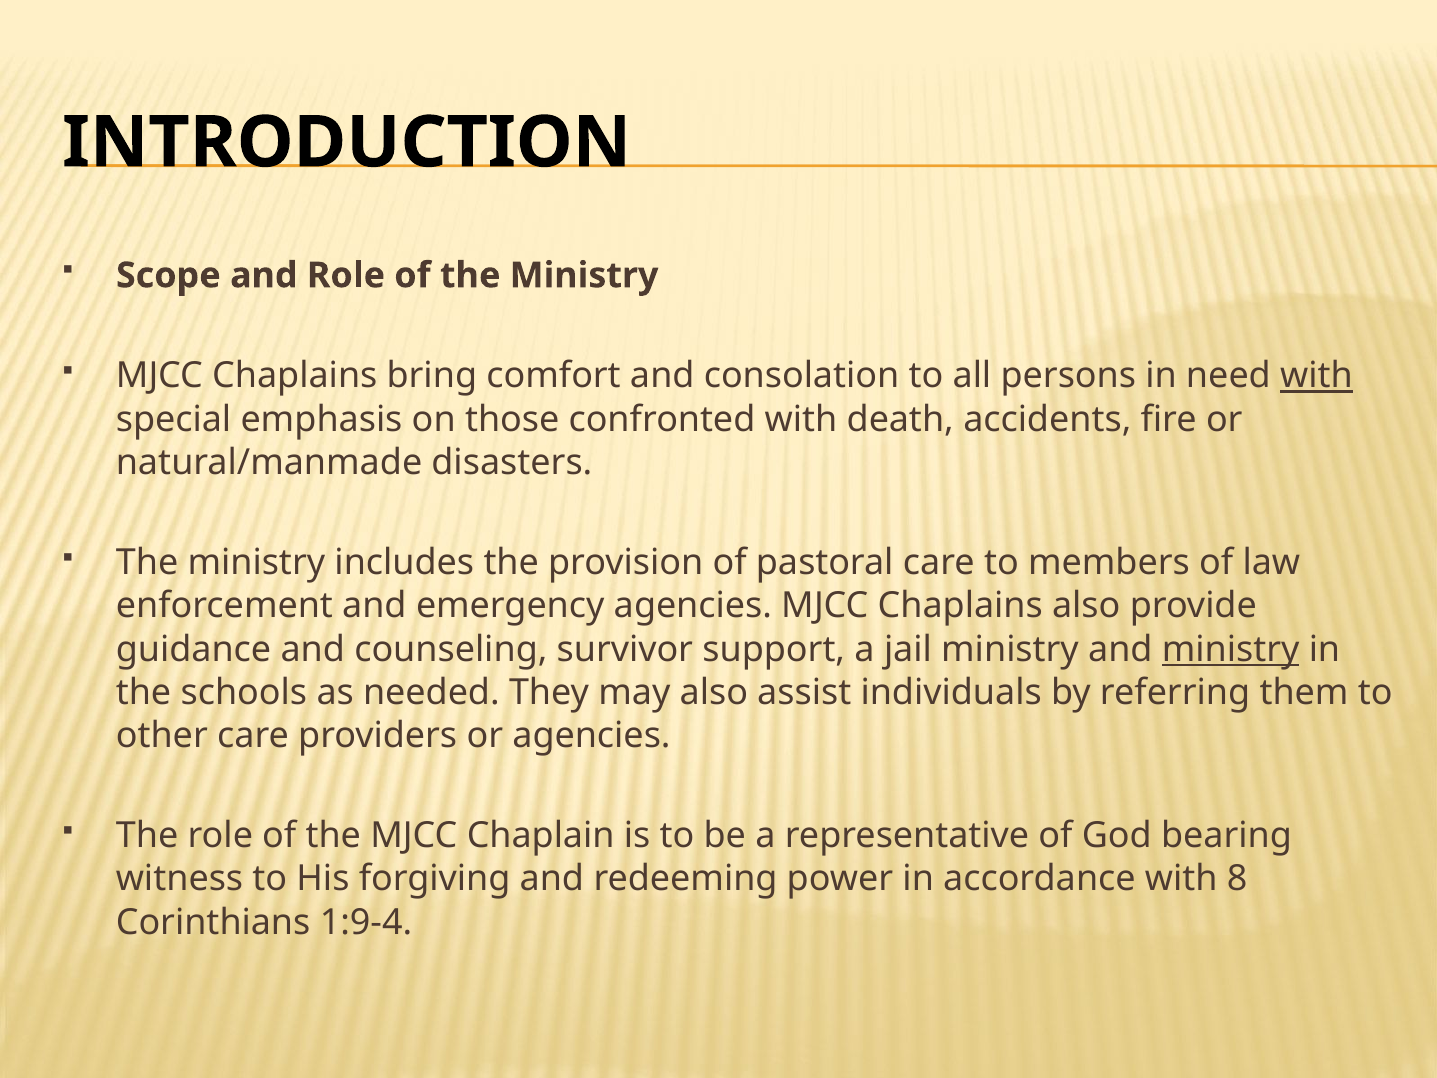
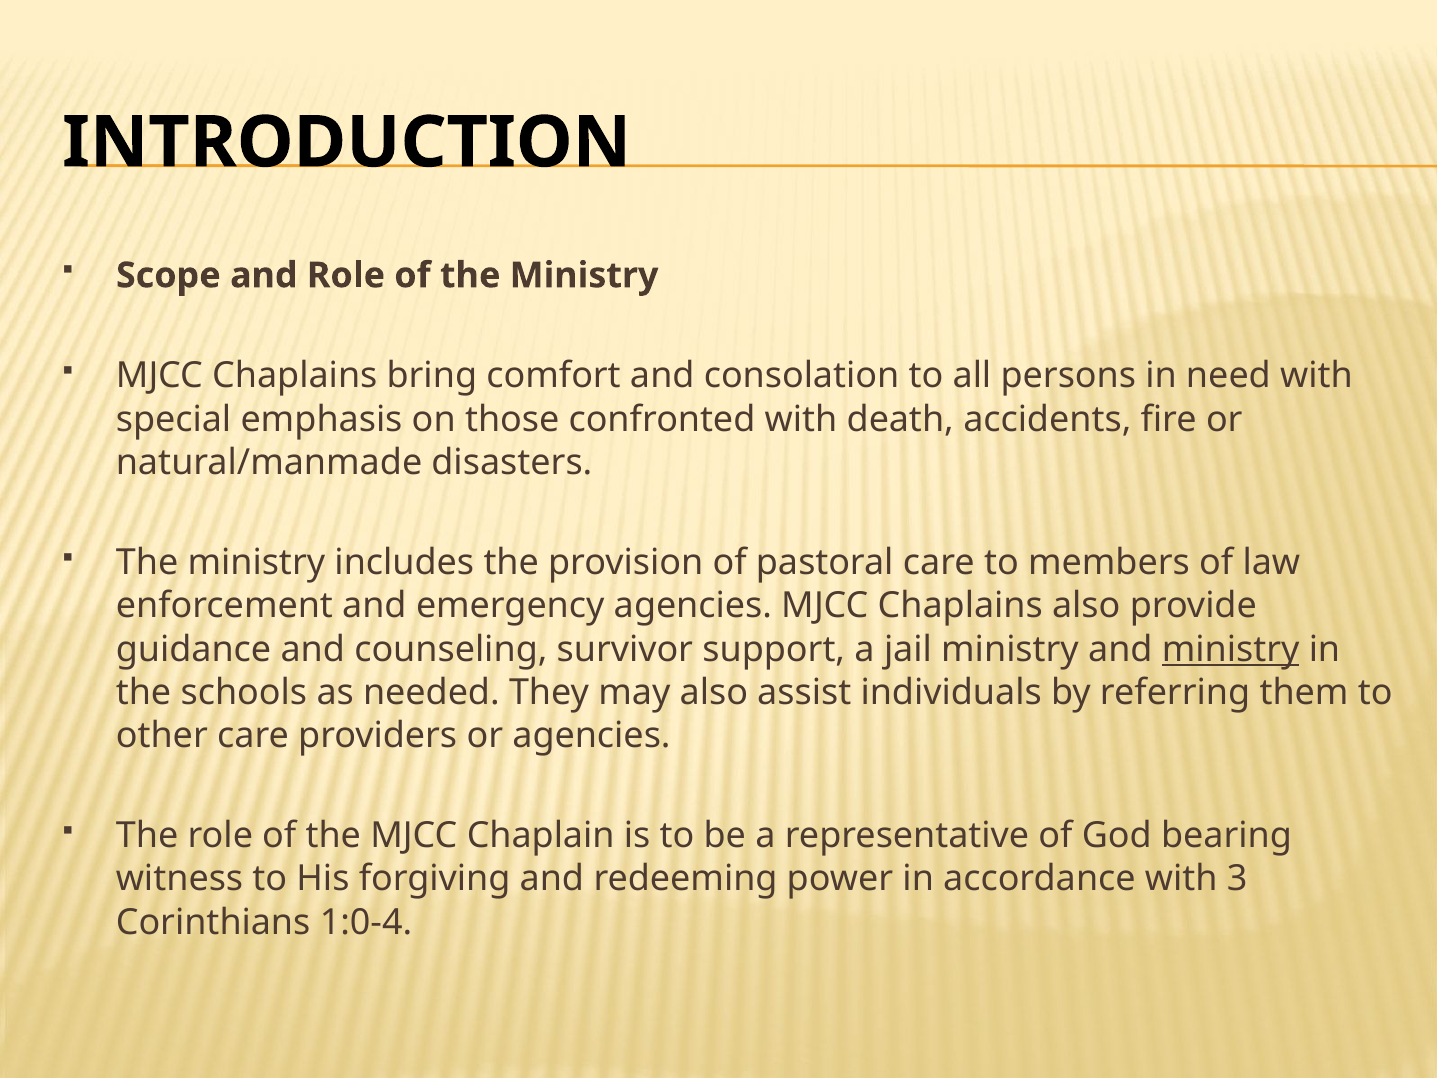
with at (1316, 376) underline: present -> none
8: 8 -> 3
1:9-4: 1:9-4 -> 1:0-4
